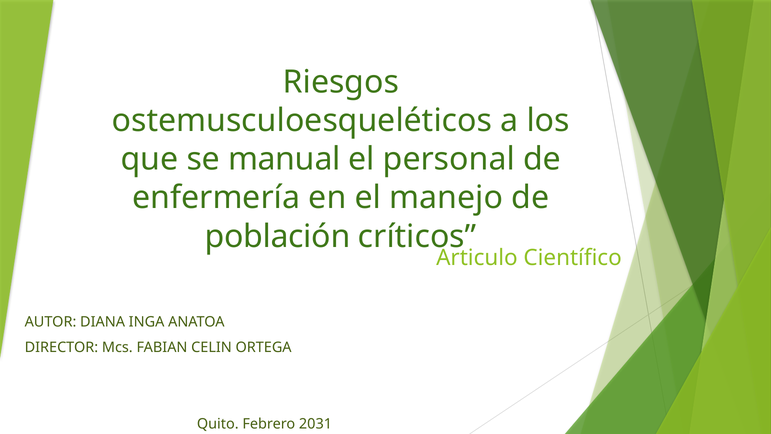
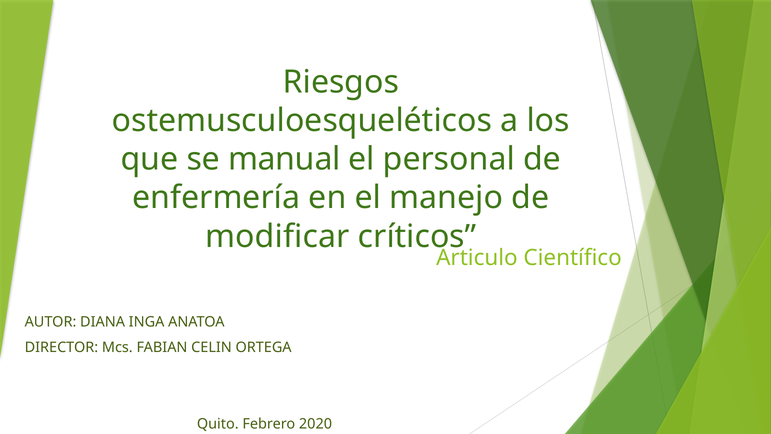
población: población -> modificar
2031: 2031 -> 2020
